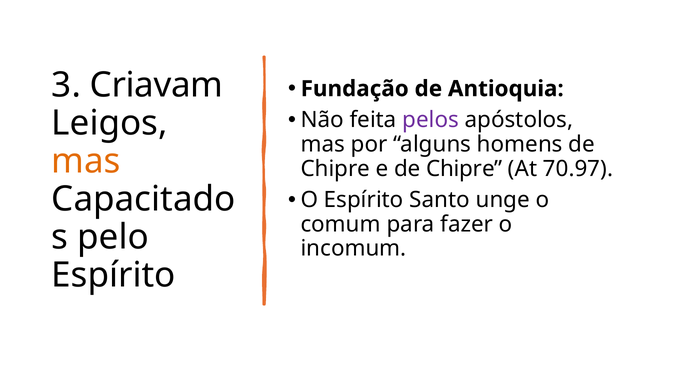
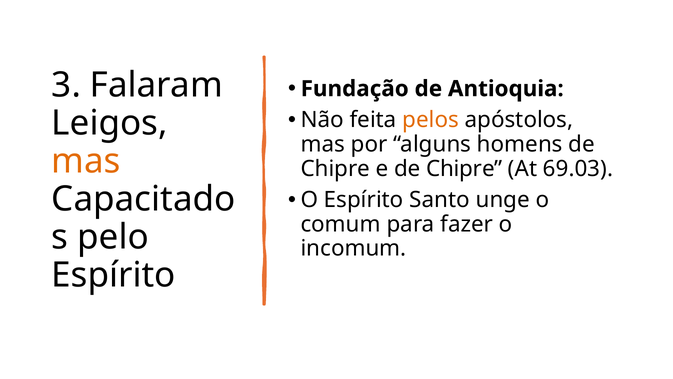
Criavam: Criavam -> Falaram
pelos colour: purple -> orange
70.97: 70.97 -> 69.03
